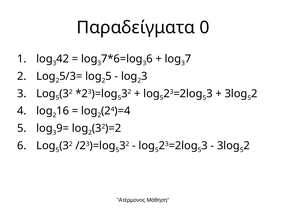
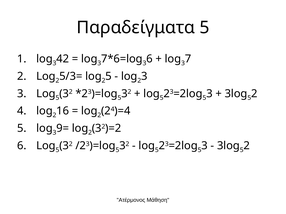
Παραδείγματα 0: 0 -> 5
